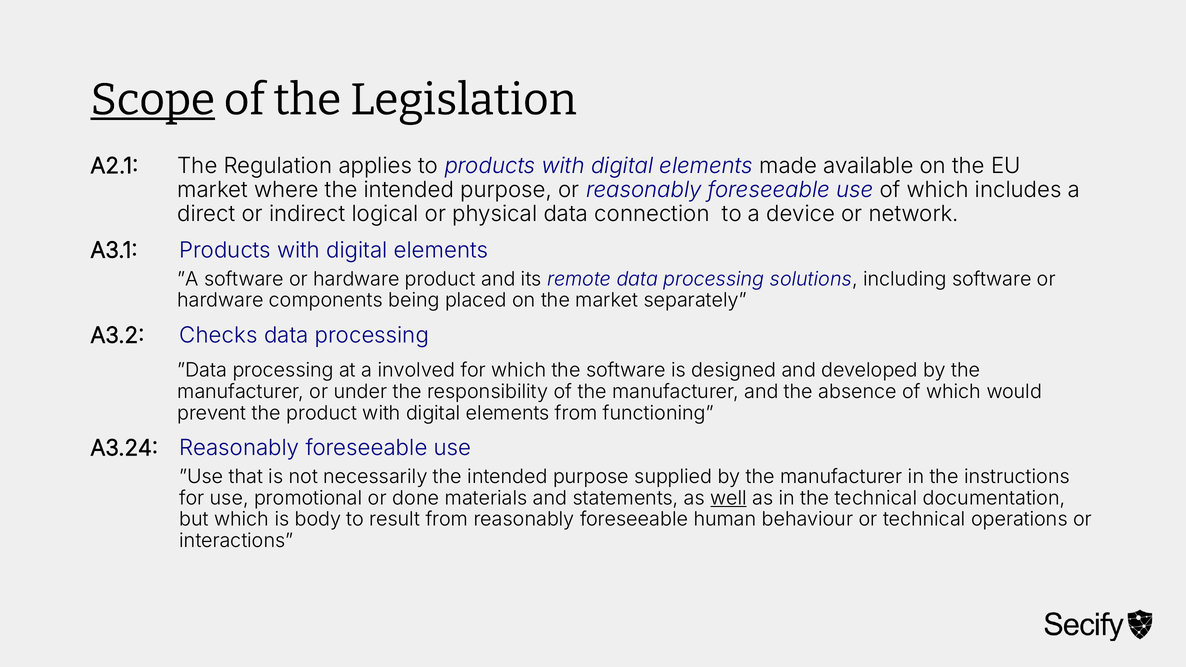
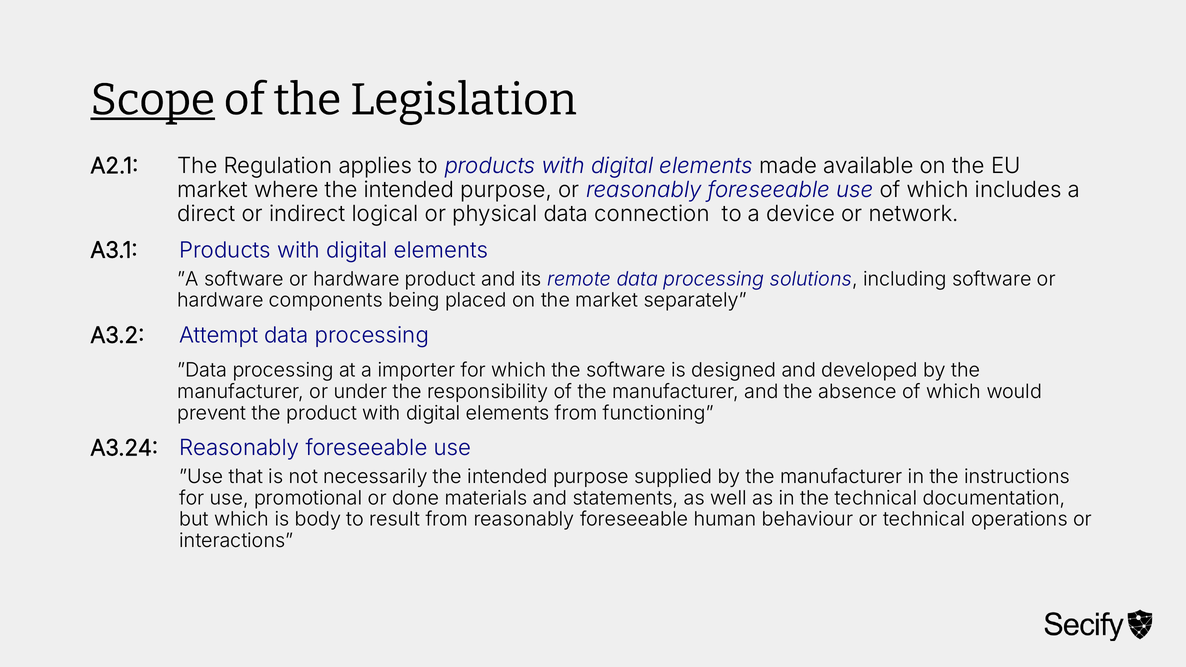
Checks: Checks -> Attempt
involved: involved -> importer
well underline: present -> none
